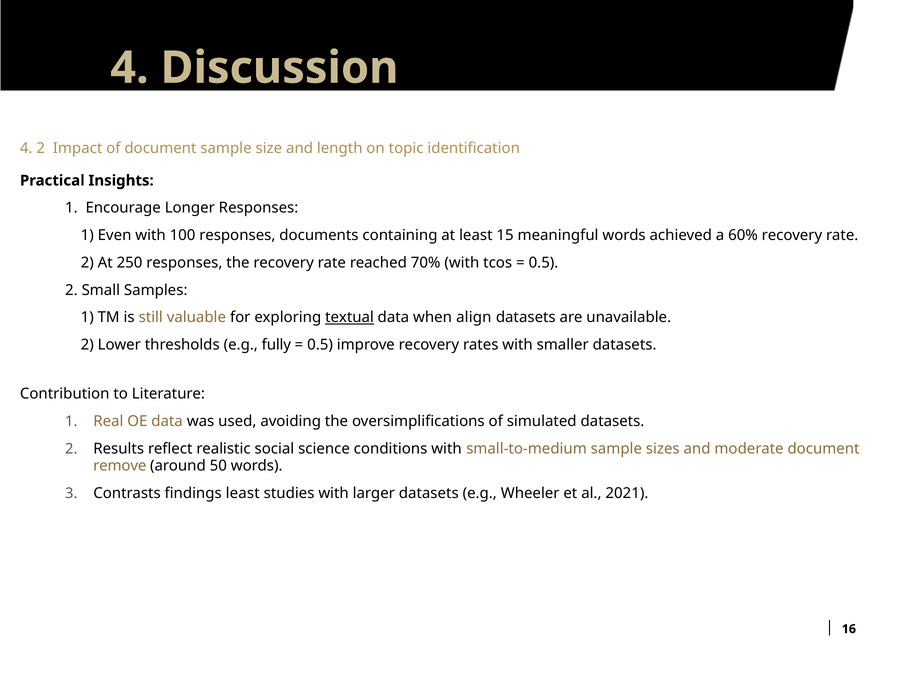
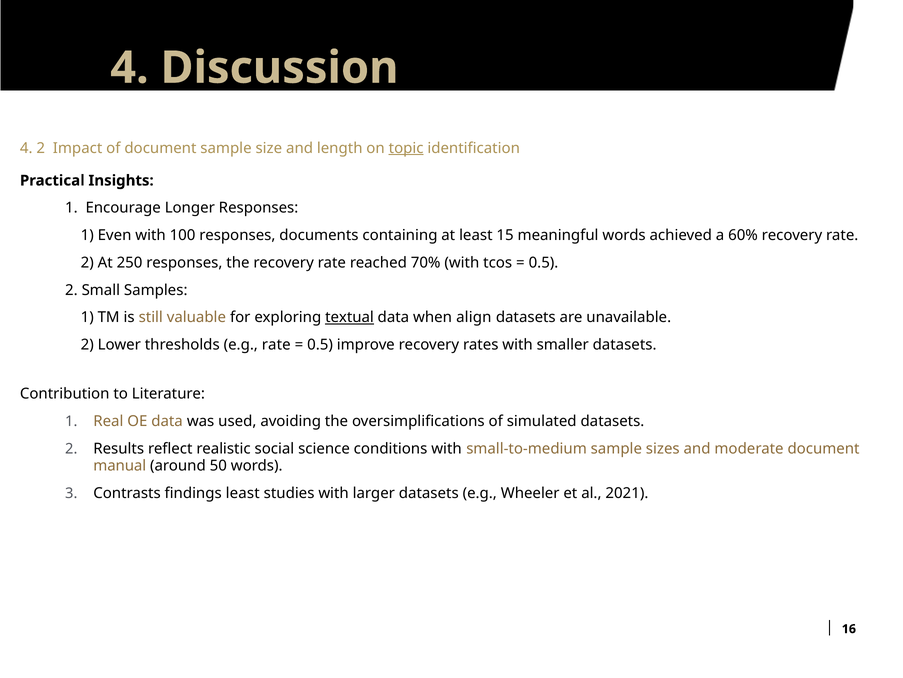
topic underline: none -> present
e.g fully: fully -> rate
remove: remove -> manual
